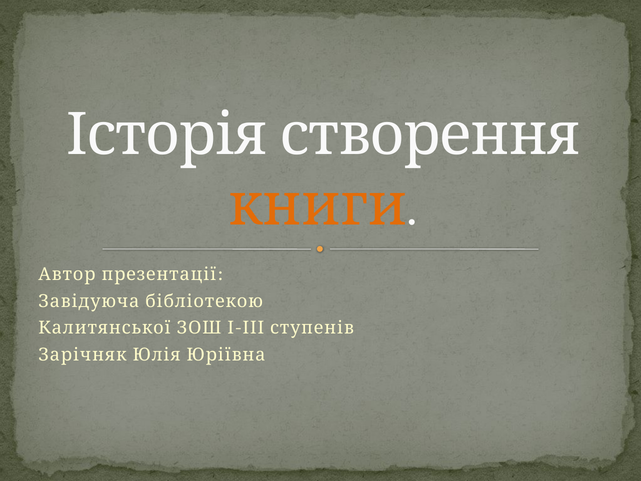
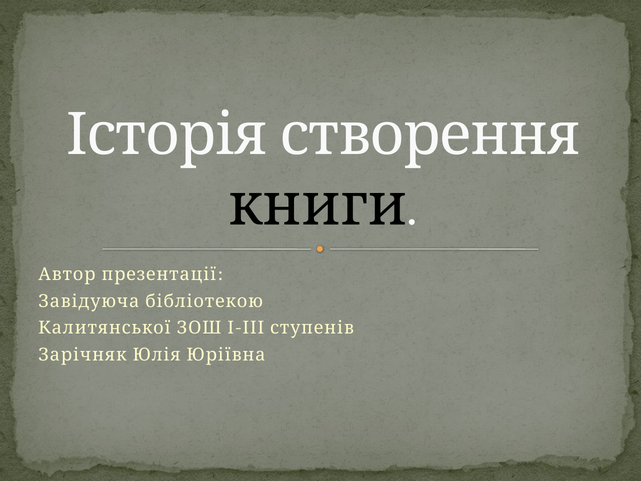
книги colour: orange -> black
